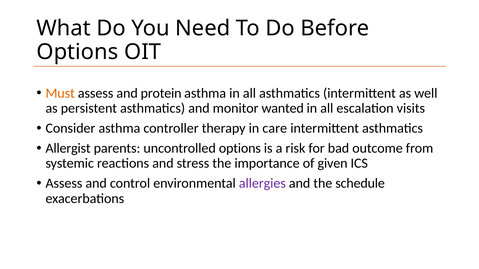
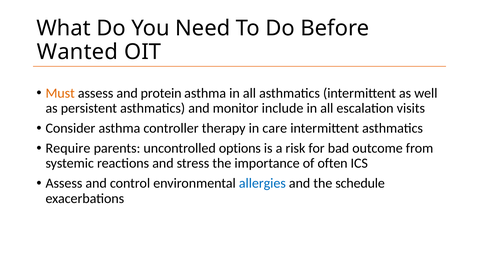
Options at (77, 52): Options -> Wanted
wanted: wanted -> include
Allergist: Allergist -> Require
given: given -> often
allergies colour: purple -> blue
